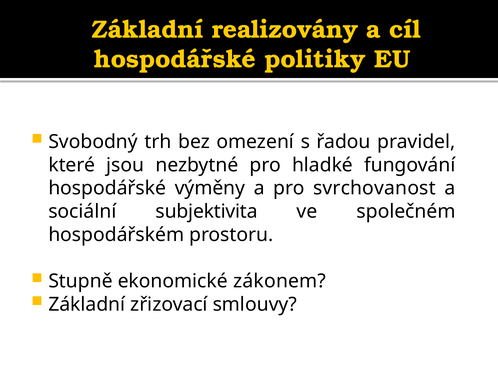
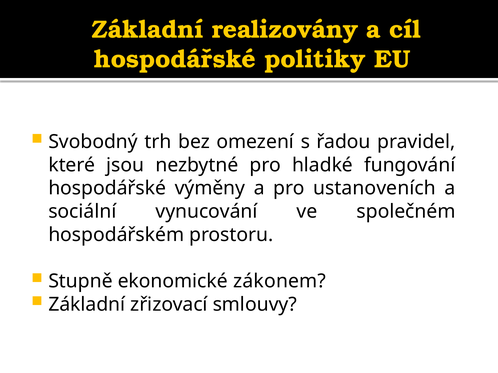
svrchovanost: svrchovanost -> ustanoveních
subjektivita: subjektivita -> vynucování
